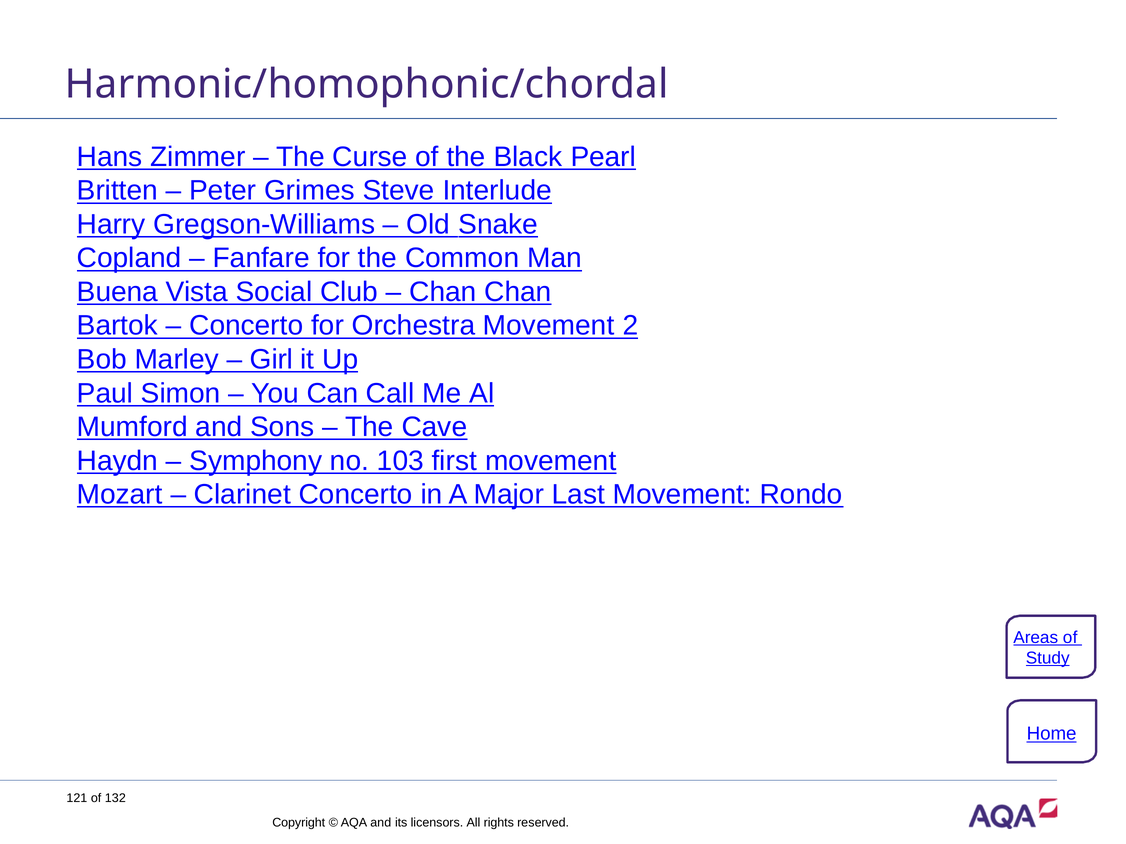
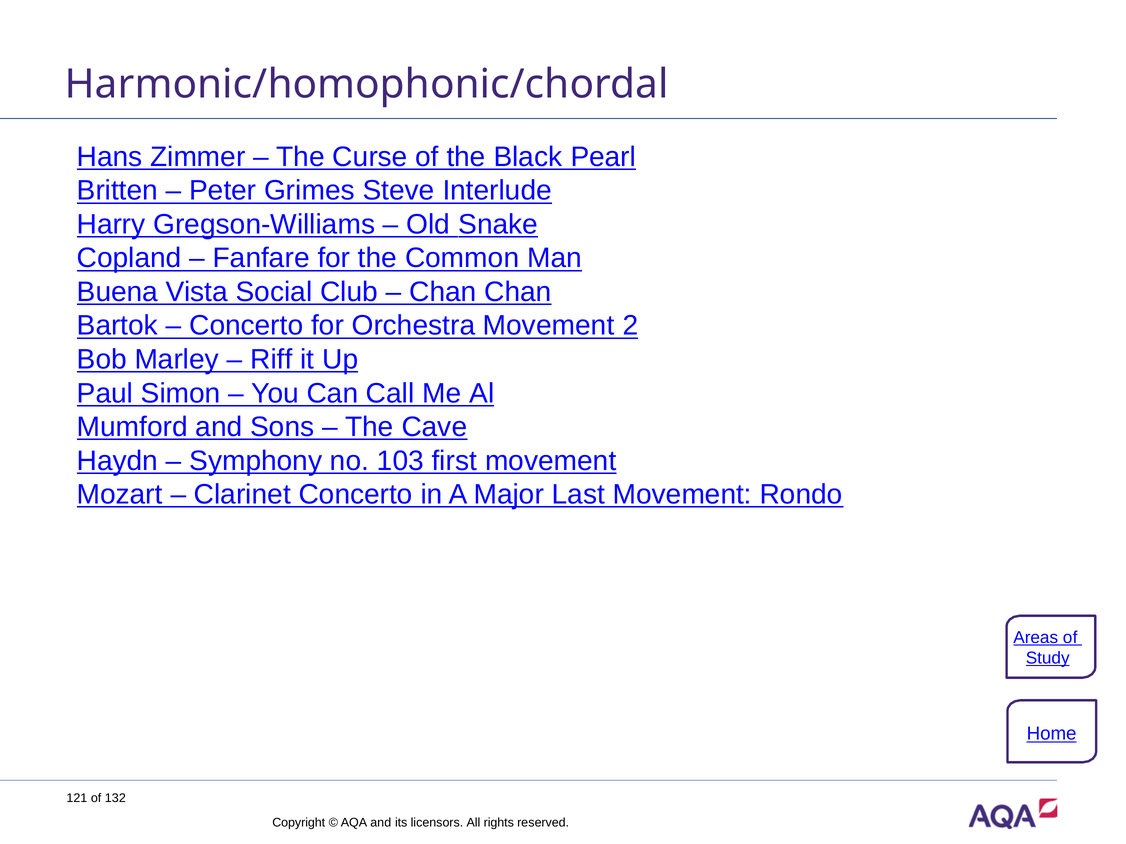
Girl: Girl -> Riff
